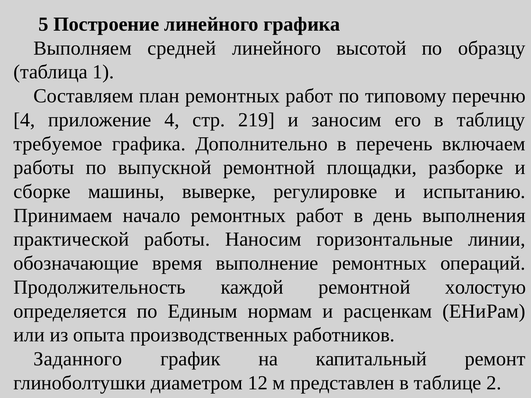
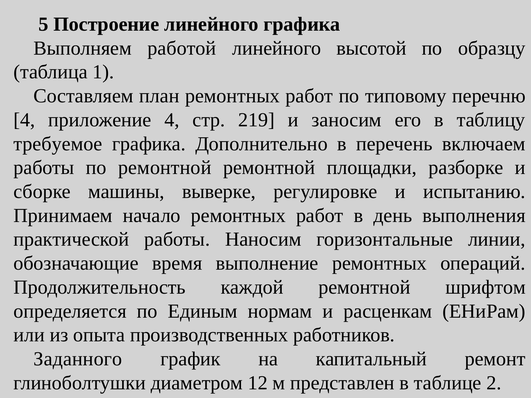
средней: средней -> работой
по выпускной: выпускной -> ремонтной
холостую: холостую -> шрифтом
